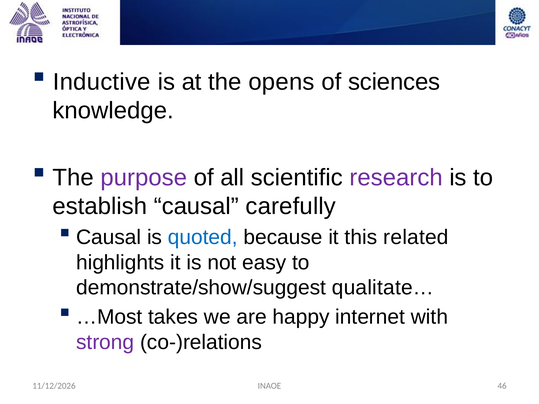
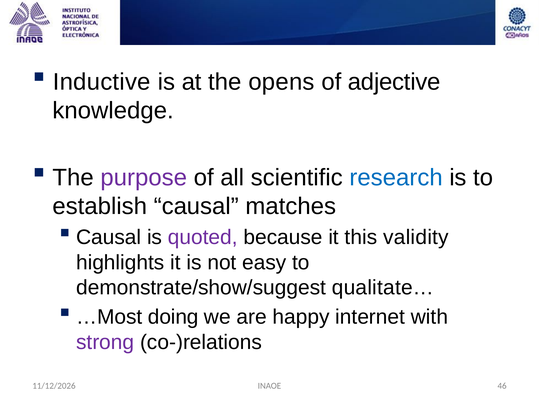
sciences: sciences -> adjective
research colour: purple -> blue
carefully: carefully -> matches
quoted colour: blue -> purple
related: related -> validity
takes: takes -> doing
